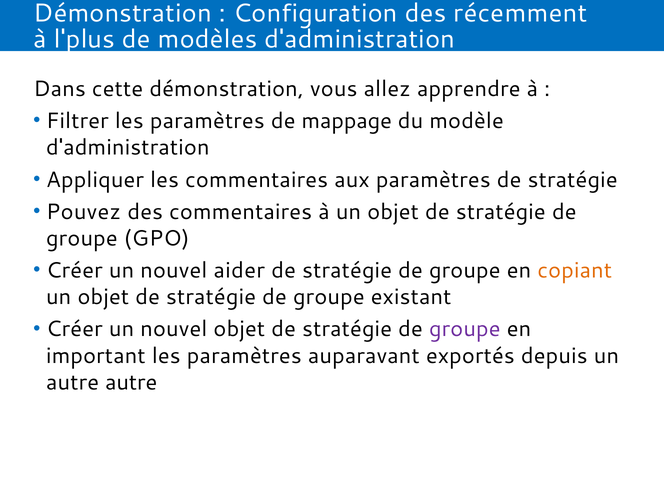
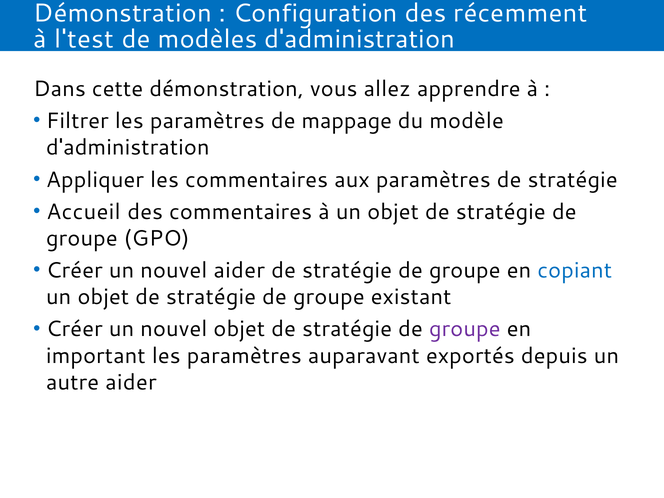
l'plus: l'plus -> l'test
Pouvez: Pouvez -> Accueil
copiant colour: orange -> blue
autre autre: autre -> aider
